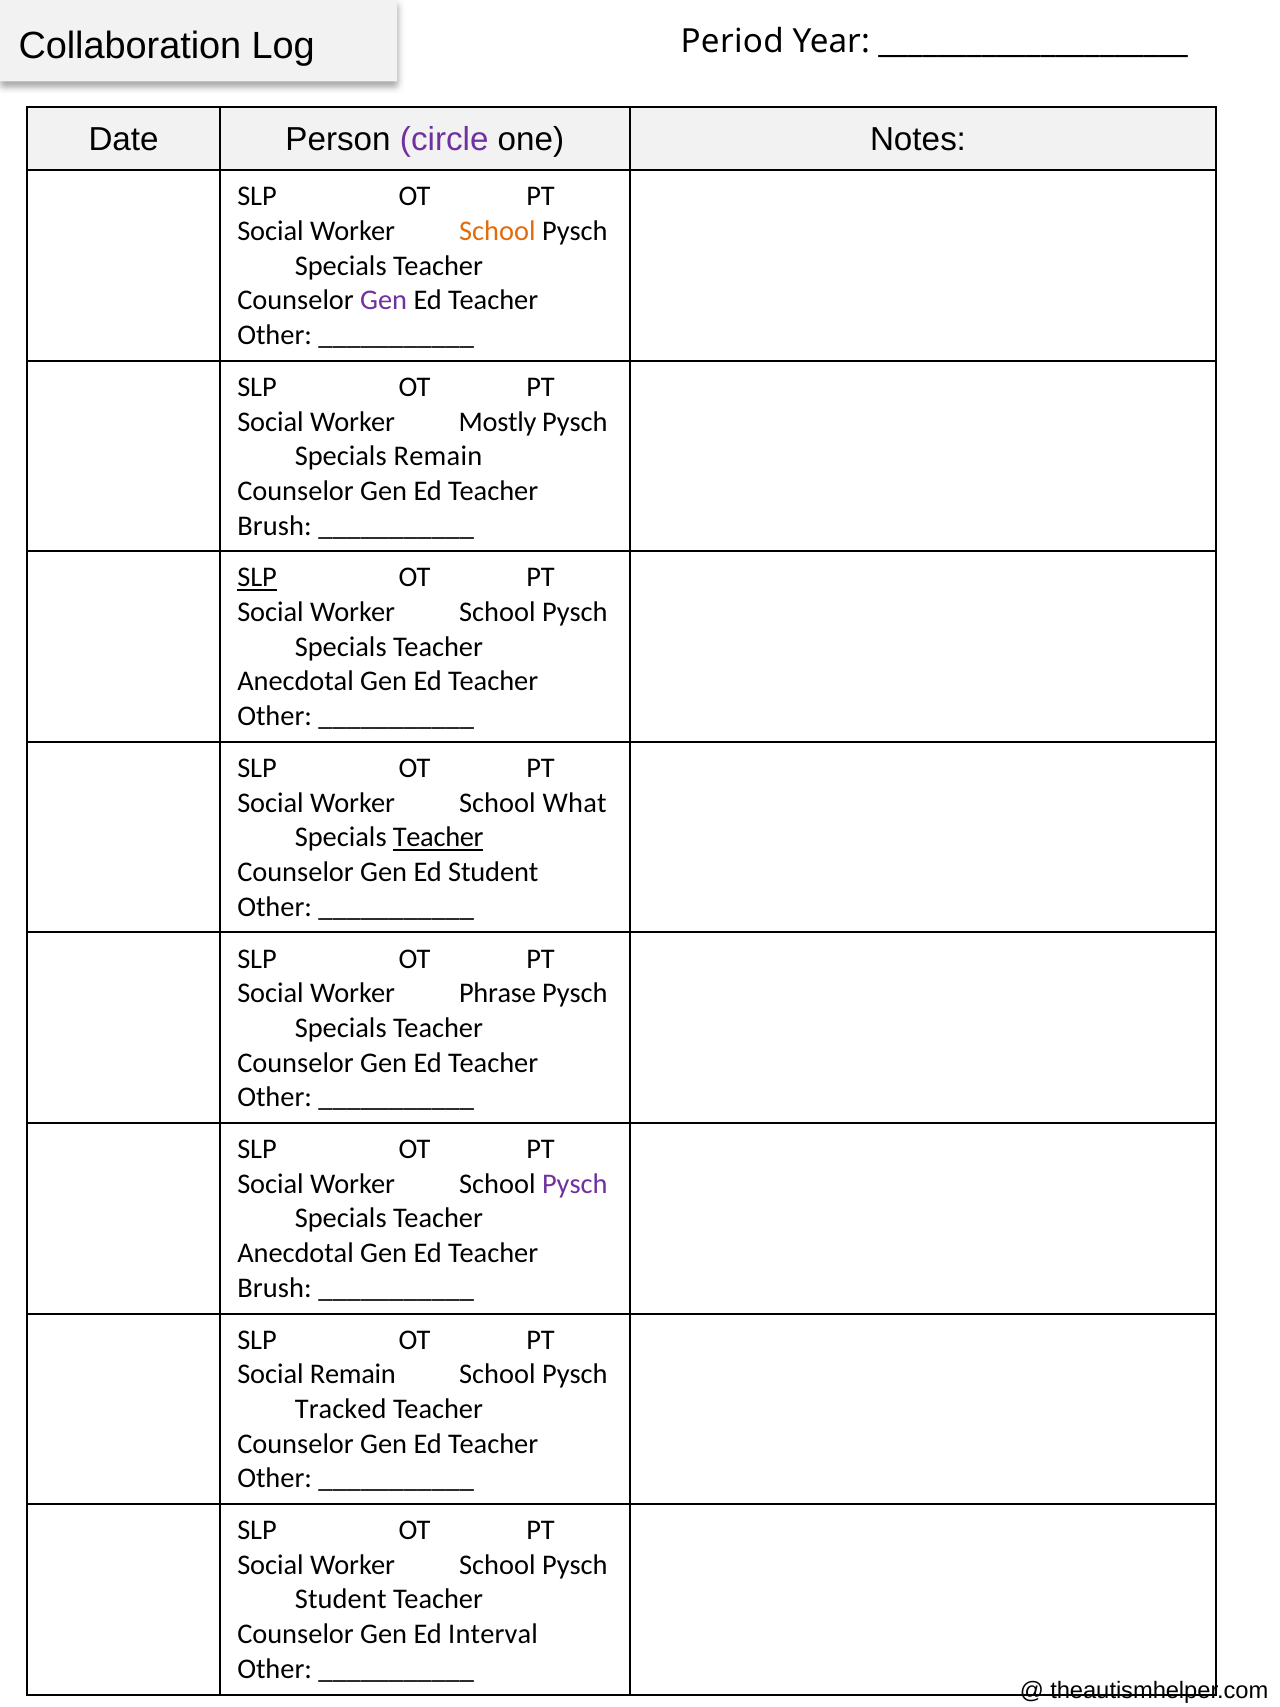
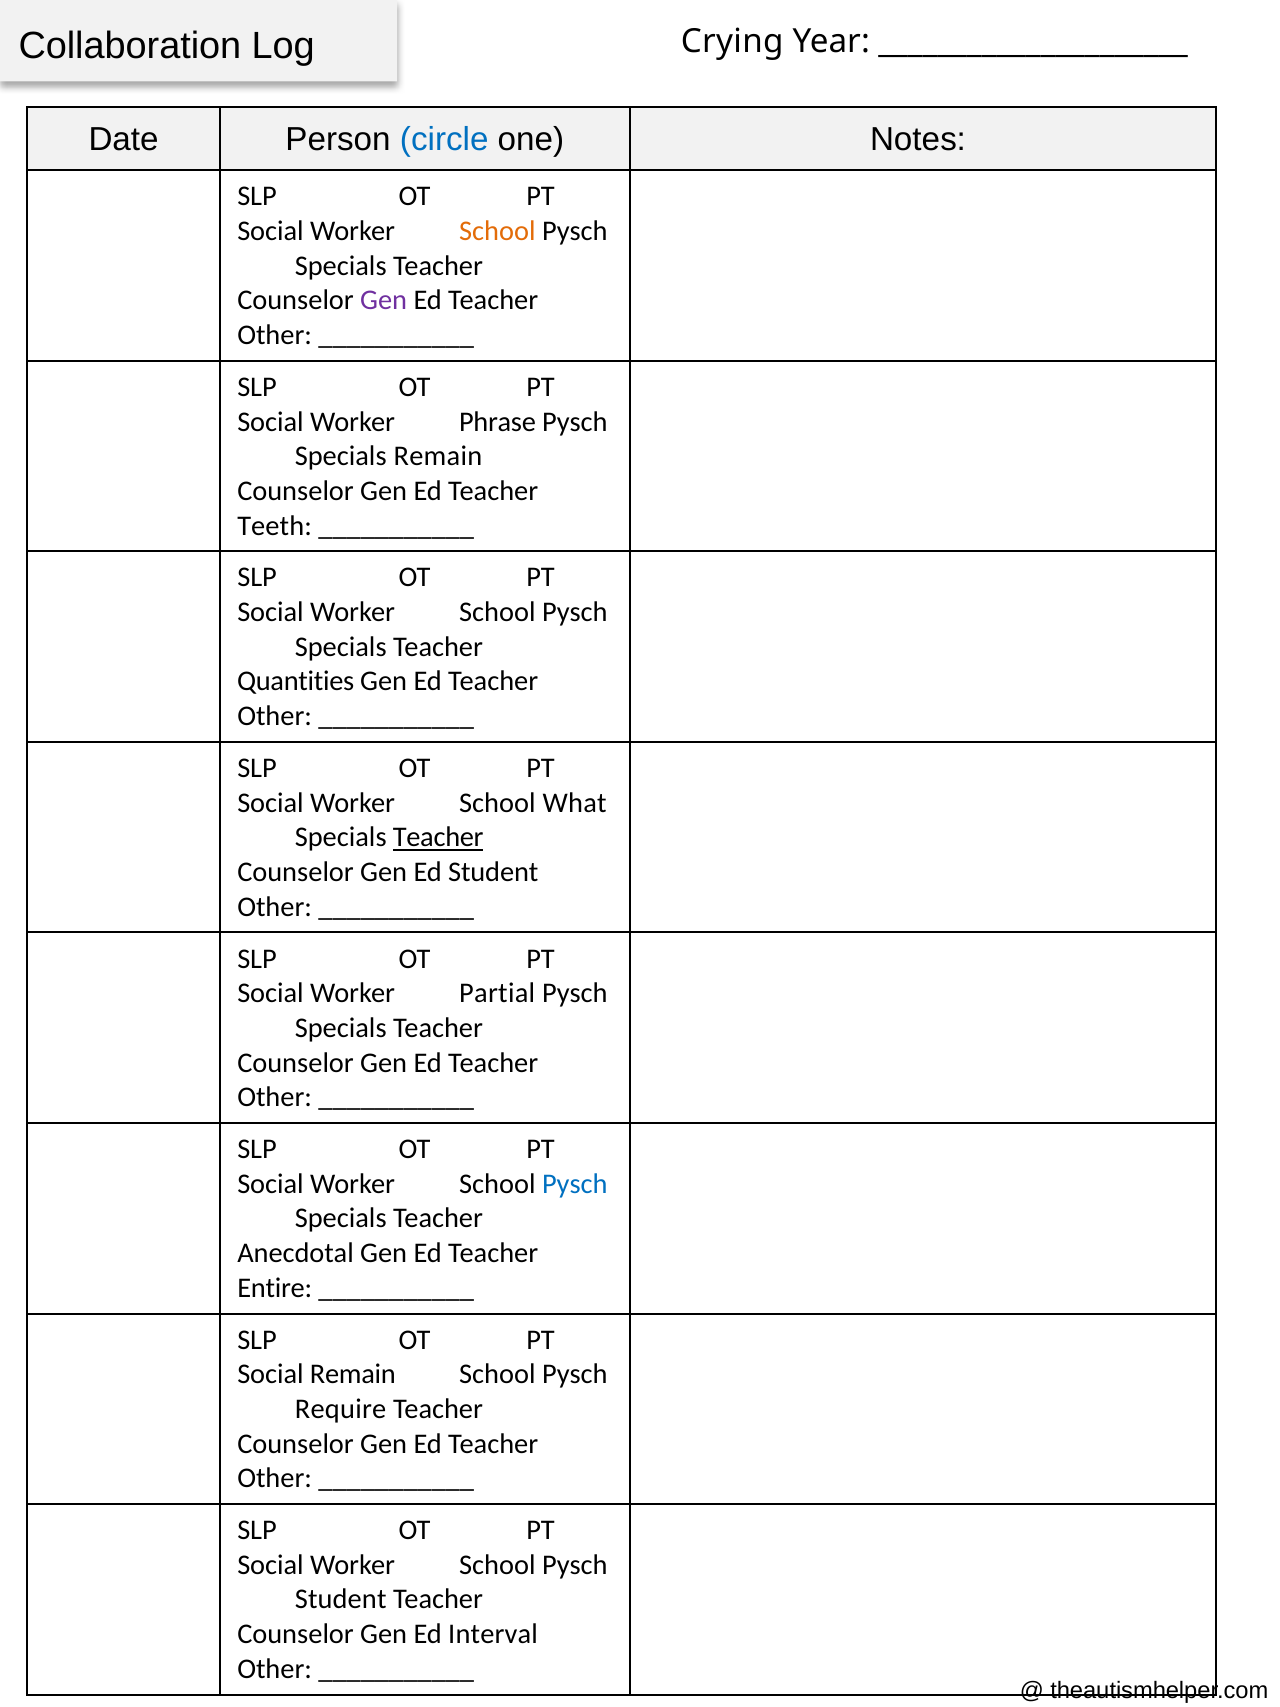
Period: Period -> Crying
circle colour: purple -> blue
Mostly: Mostly -> Phrase
Brush at (275, 526): Brush -> Teeth
SLP at (257, 577) underline: present -> none
Anecdotal at (296, 681): Anecdotal -> Quantities
Phrase: Phrase -> Partial
Pysch at (575, 1184) colour: purple -> blue
Brush at (275, 1288): Brush -> Entire
Tracked: Tracked -> Require
